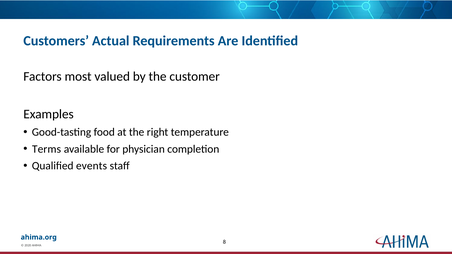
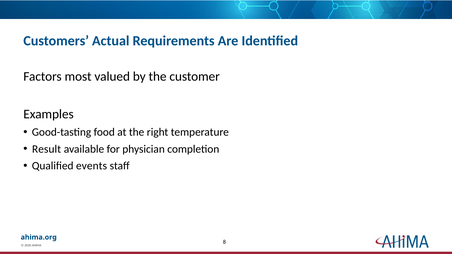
Terms: Terms -> Result
